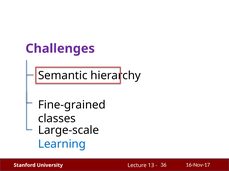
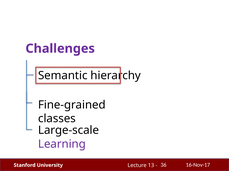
Learning colour: blue -> purple
